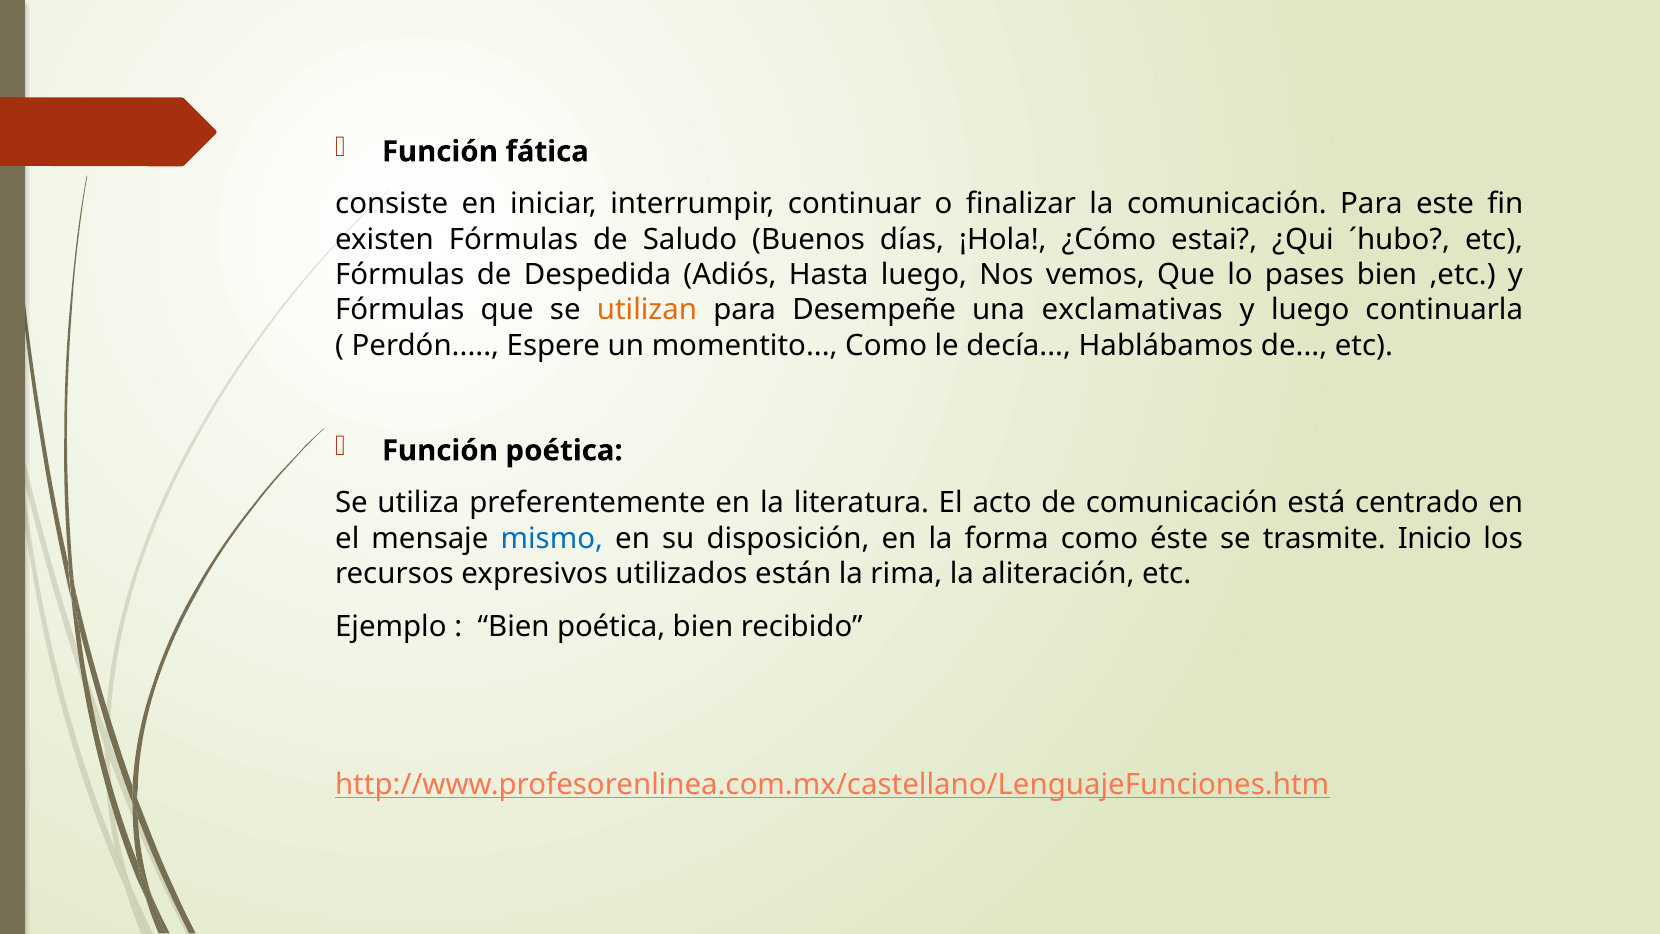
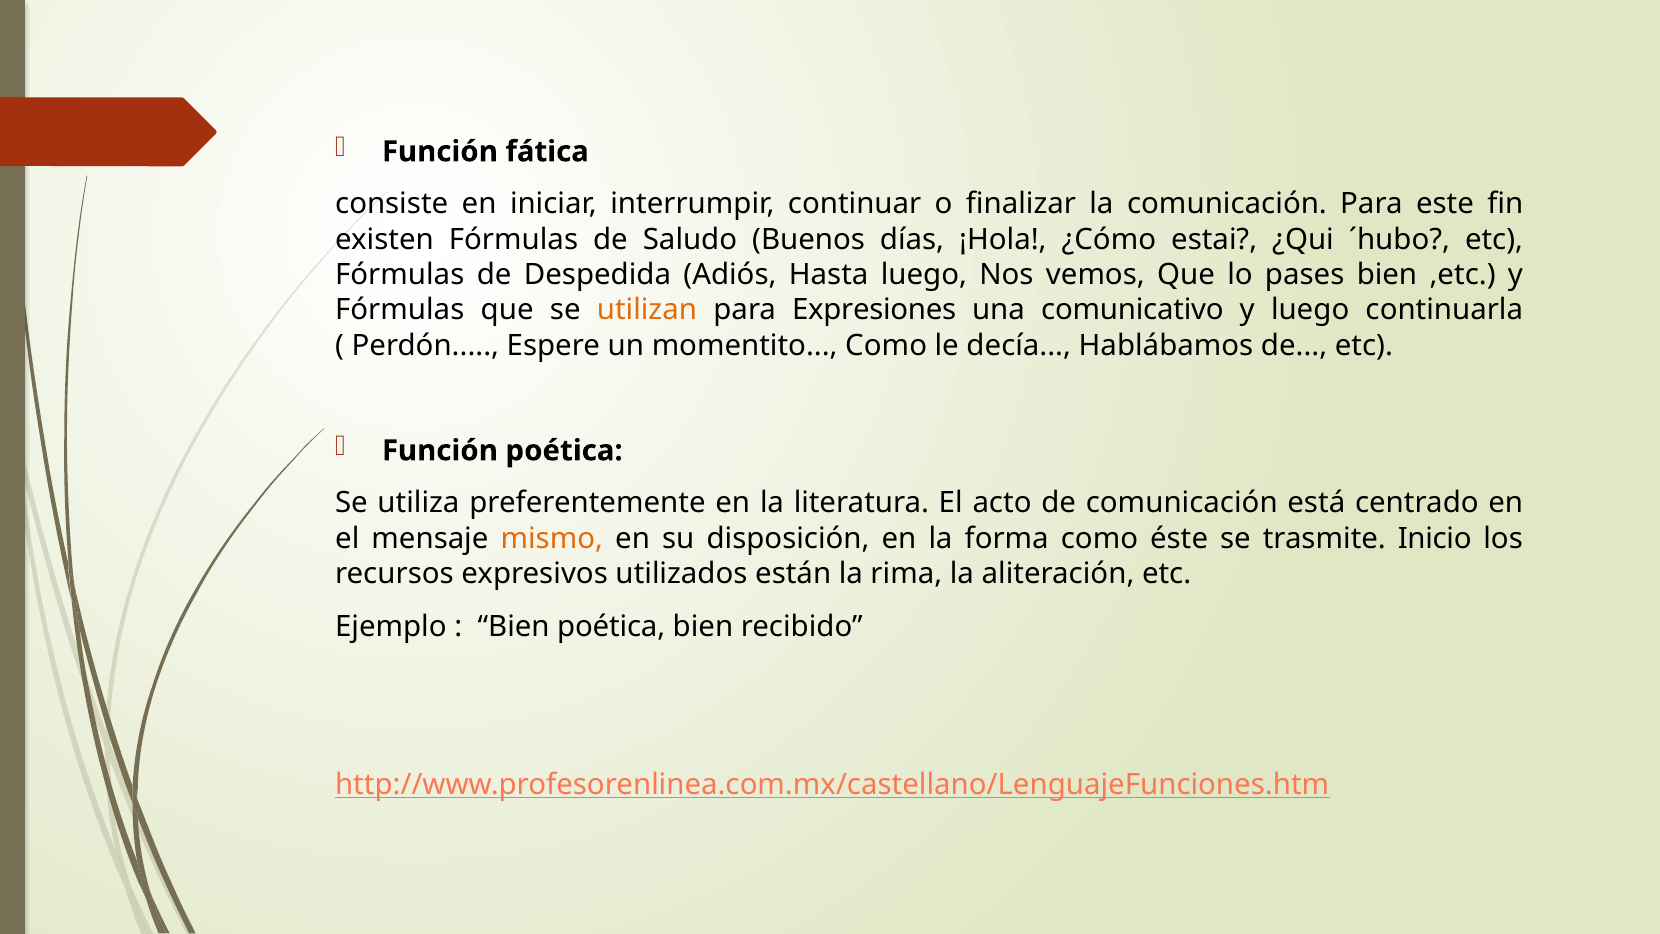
Desempeñe: Desempeñe -> Expresiones
exclamativas: exclamativas -> comunicativo
mismo colour: blue -> orange
